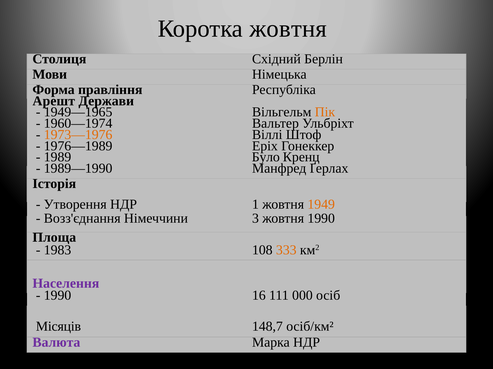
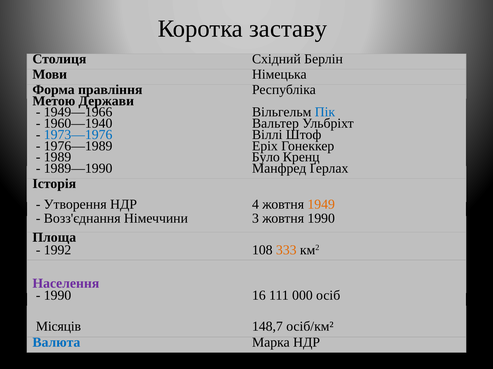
Коротка жовтня: жовтня -> заставу
Арешт: Арешт -> Метою
1949—1965: 1949—1965 -> 1949—1966
Пік colour: orange -> blue
1960—1974: 1960—1974 -> 1960—1940
1973—1976 colour: orange -> blue
1: 1 -> 4
1983: 1983 -> 1992
Валюта colour: purple -> blue
